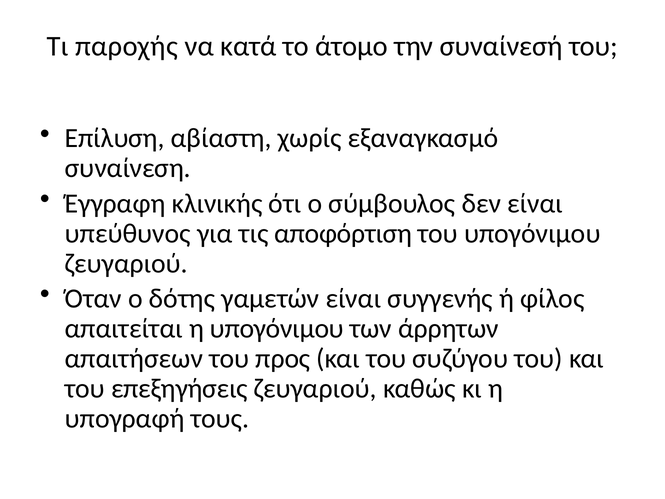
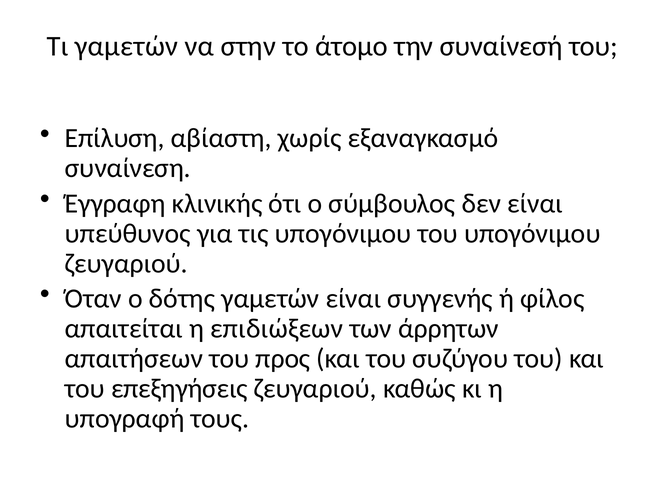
Τι παροχής: παροχής -> γαμετών
κατά: κατά -> στην
τις αποφόρτιση: αποφόρτιση -> υπογόνιμου
η υπογόνιμου: υπογόνιμου -> επιδιώξεων
